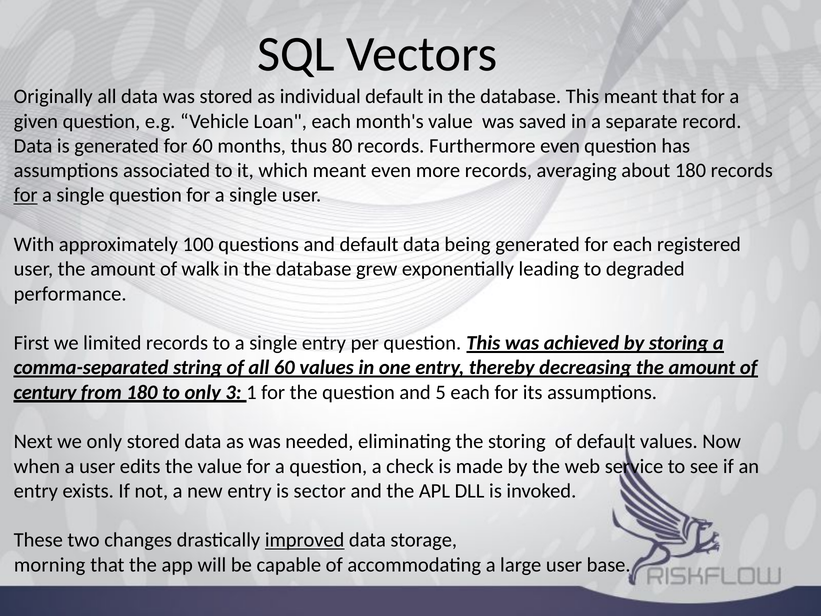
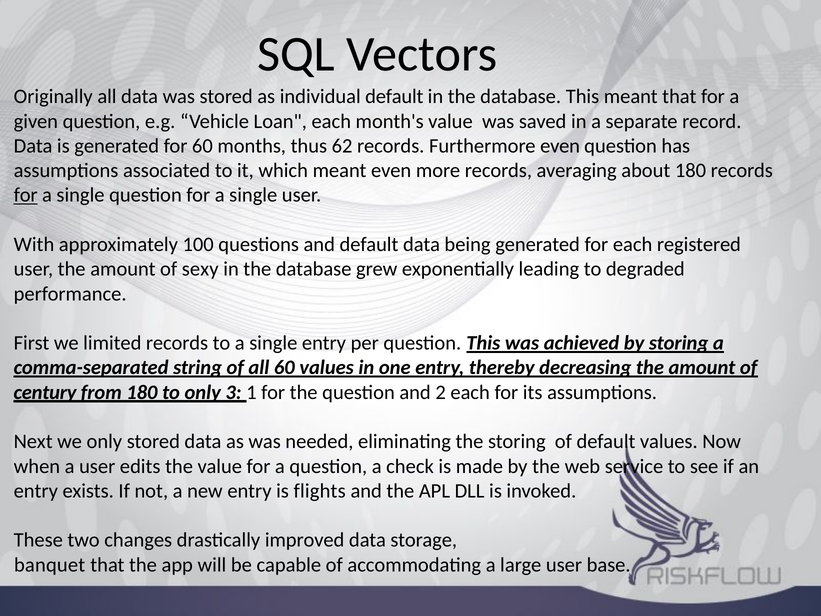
80: 80 -> 62
walk: walk -> sexy
5: 5 -> 2
sector: sector -> flights
improved underline: present -> none
morning: morning -> banquet
